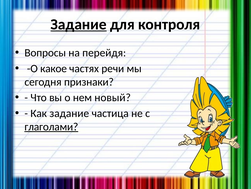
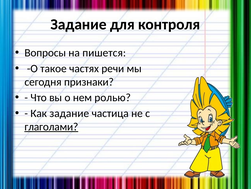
Задание at (79, 24) underline: present -> none
перейдя: перейдя -> пишется
какое: какое -> такое
новый: новый -> ролью
